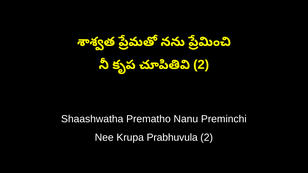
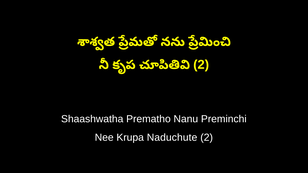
Prabhuvula: Prabhuvula -> Naduchute
